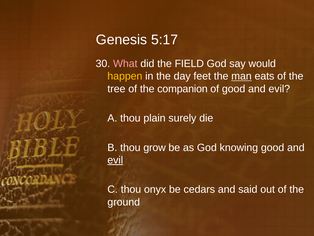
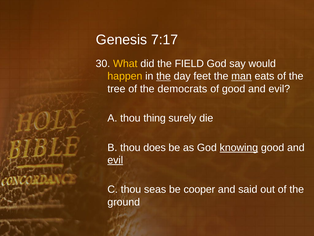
5:17: 5:17 -> 7:17
What colour: pink -> yellow
the at (164, 76) underline: none -> present
companion: companion -> democrats
plain: plain -> thing
grow: grow -> does
knowing underline: none -> present
onyx: onyx -> seas
cedars: cedars -> cooper
